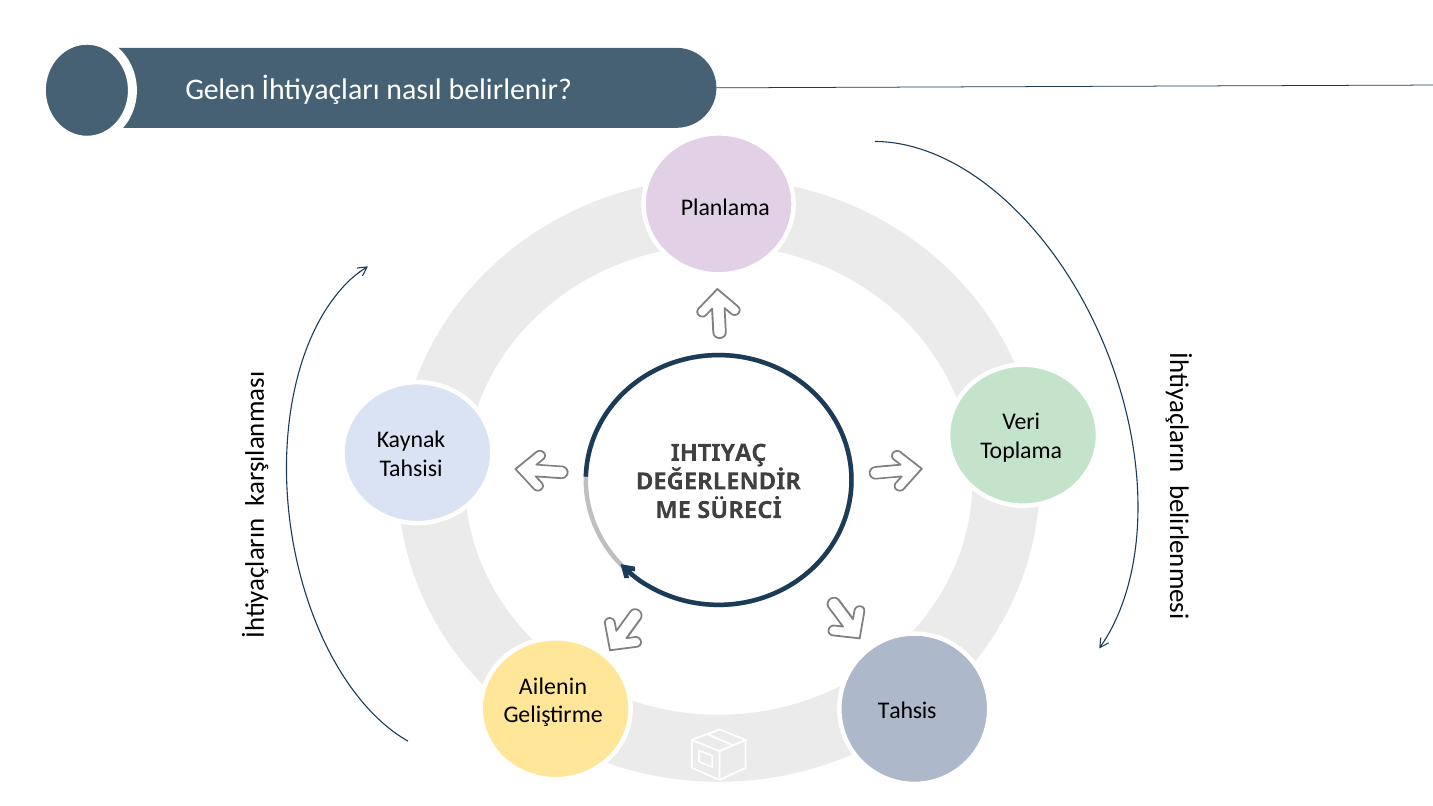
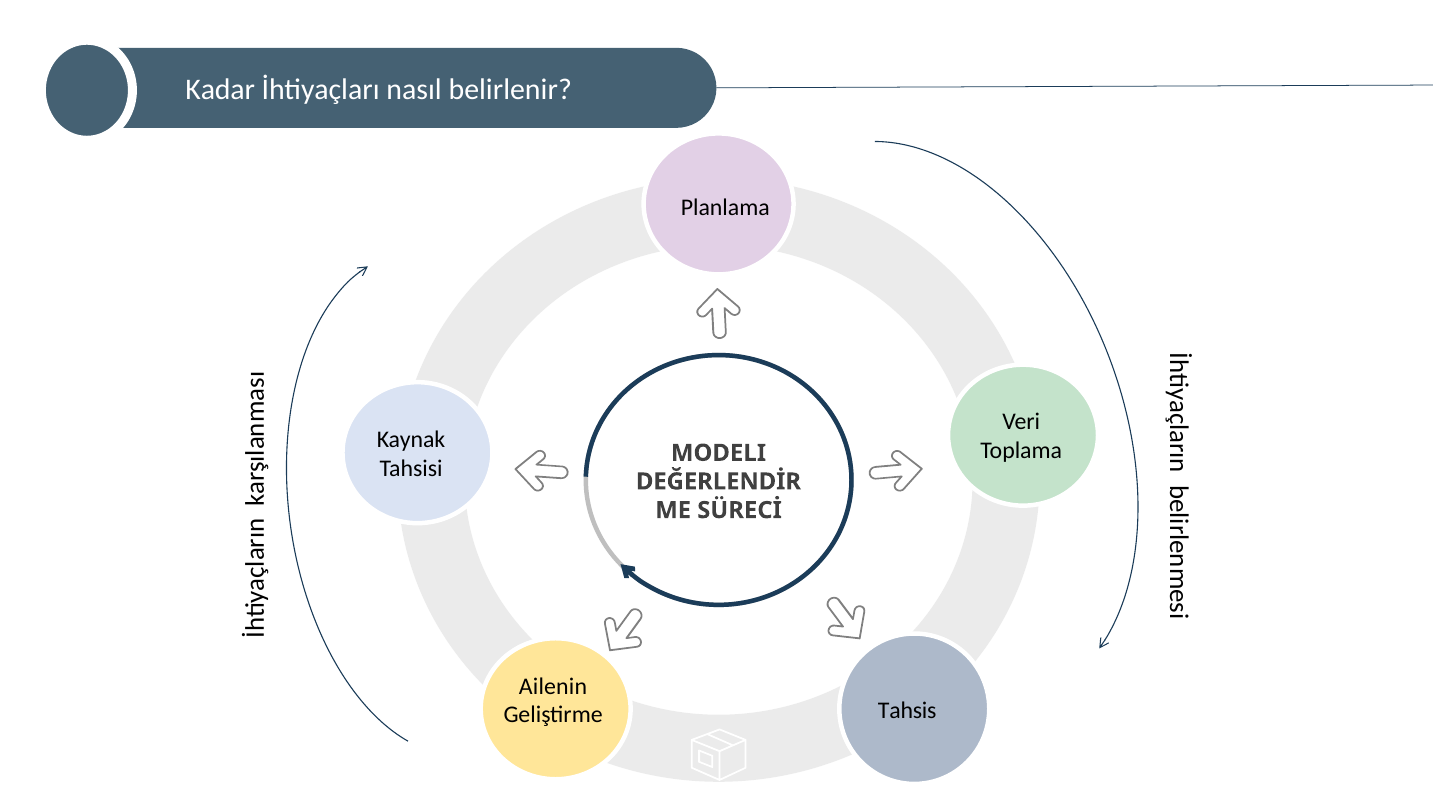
Gelen: Gelen -> Kadar
IHTIYAÇ: IHTIYAÇ -> MODELI
